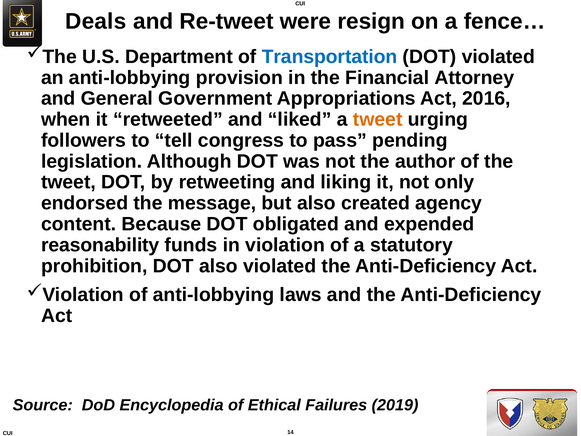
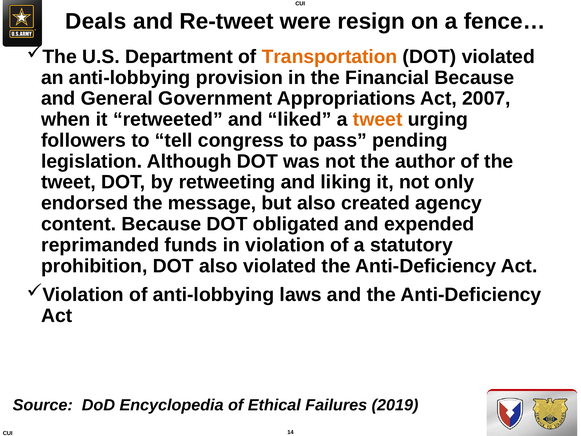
Transportation colour: blue -> orange
Financial Attorney: Attorney -> Because
2016: 2016 -> 2007
reasonability: reasonability -> reprimanded
